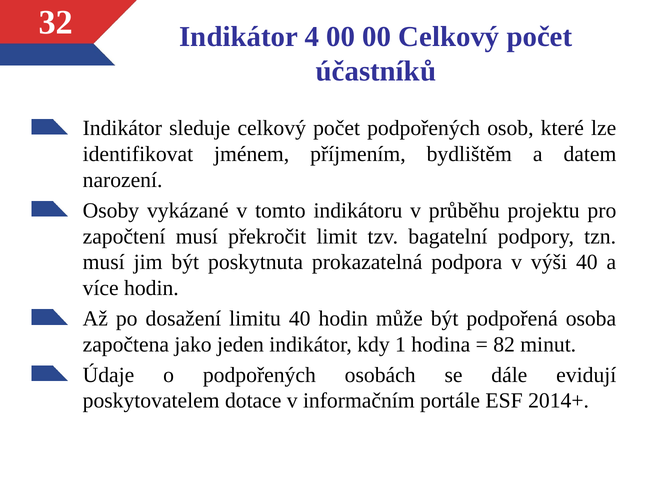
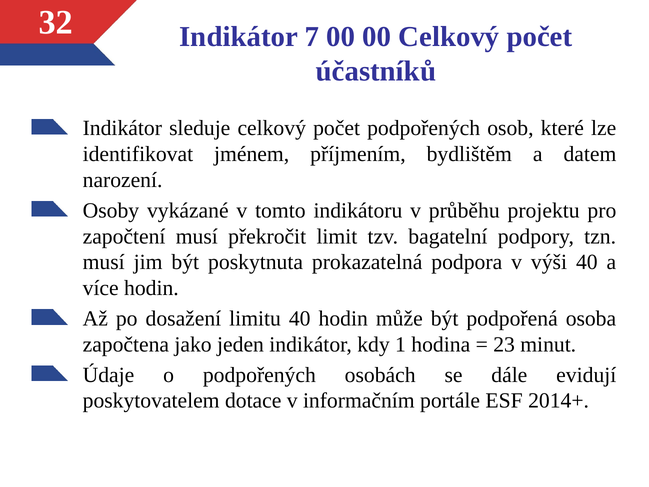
4: 4 -> 7
82: 82 -> 23
